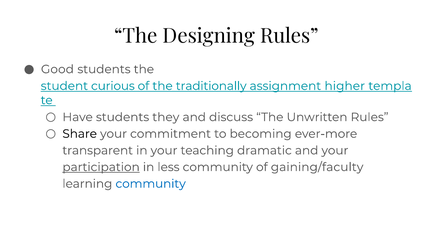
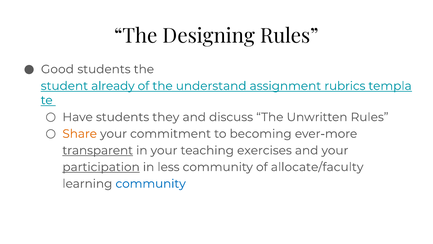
curious: curious -> already
traditionally: traditionally -> understand
higher: higher -> rubrics
Share colour: black -> orange
transparent underline: none -> present
dramatic: dramatic -> exercises
gaining/faculty: gaining/faculty -> allocate/faculty
